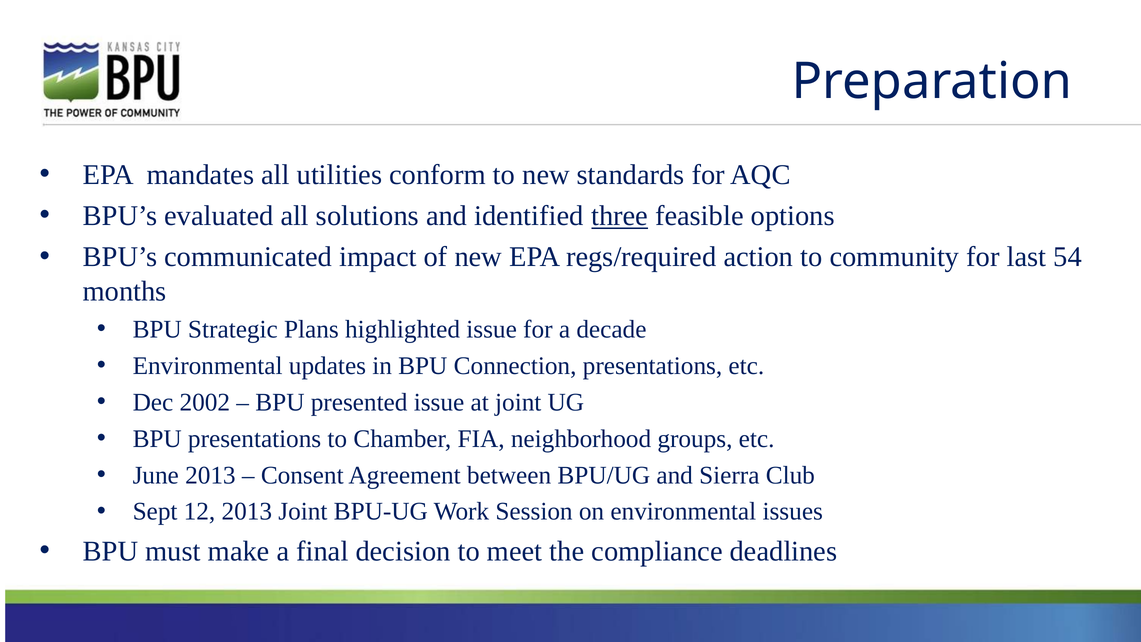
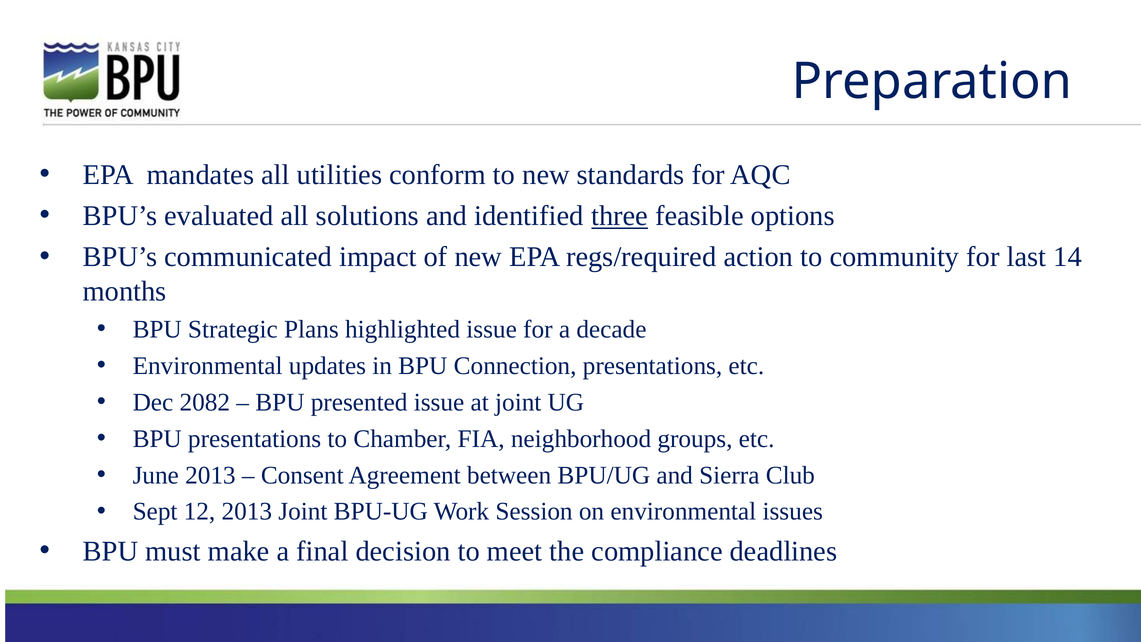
54: 54 -> 14
2002: 2002 -> 2082
